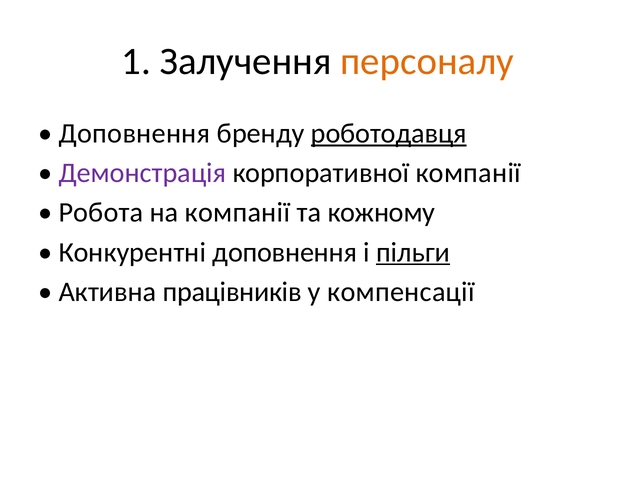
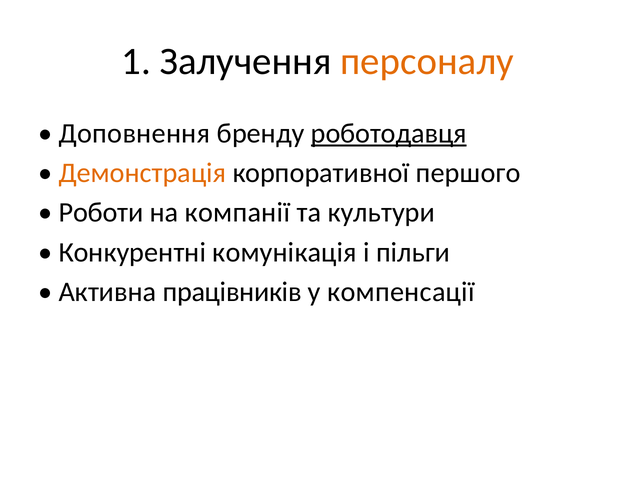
Демонстрація colour: purple -> orange
корпоративної компанії: компанії -> першого
Робота: Робота -> Роботи
кожному: кожному -> культури
Конкурентні доповнення: доповнення -> комунікація
пільги underline: present -> none
